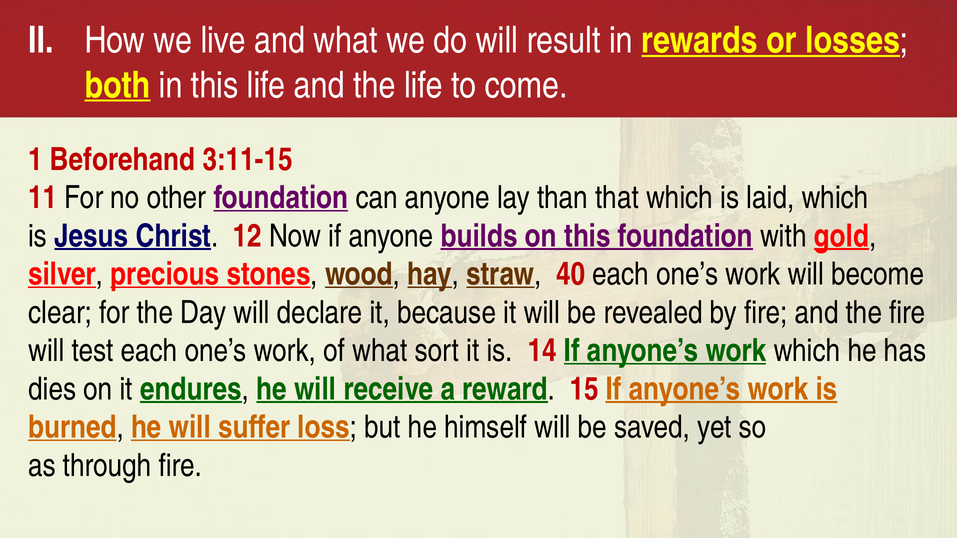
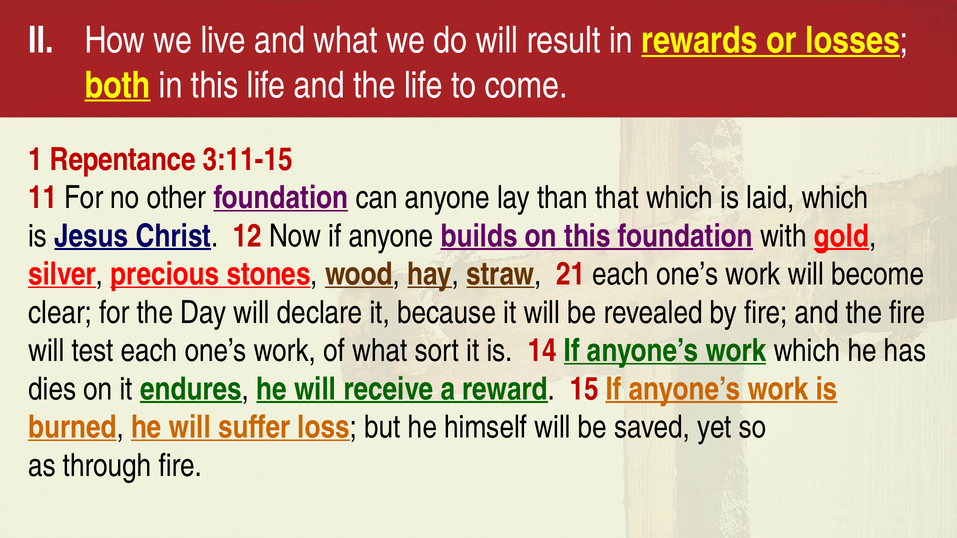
Beforehand: Beforehand -> Repentance
40: 40 -> 21
